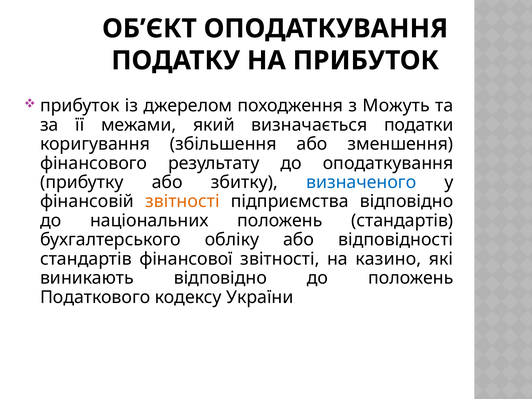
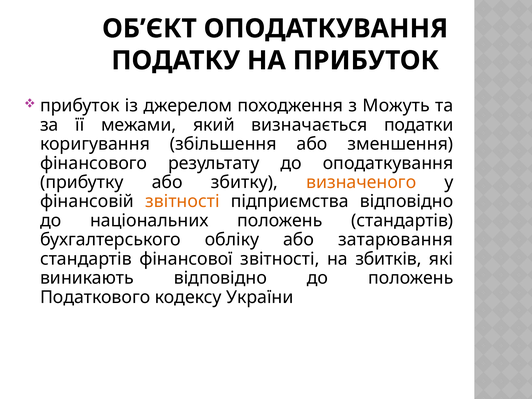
визначеного colour: blue -> orange
відповідності: відповідності -> затарювання
казино: казино -> збитків
